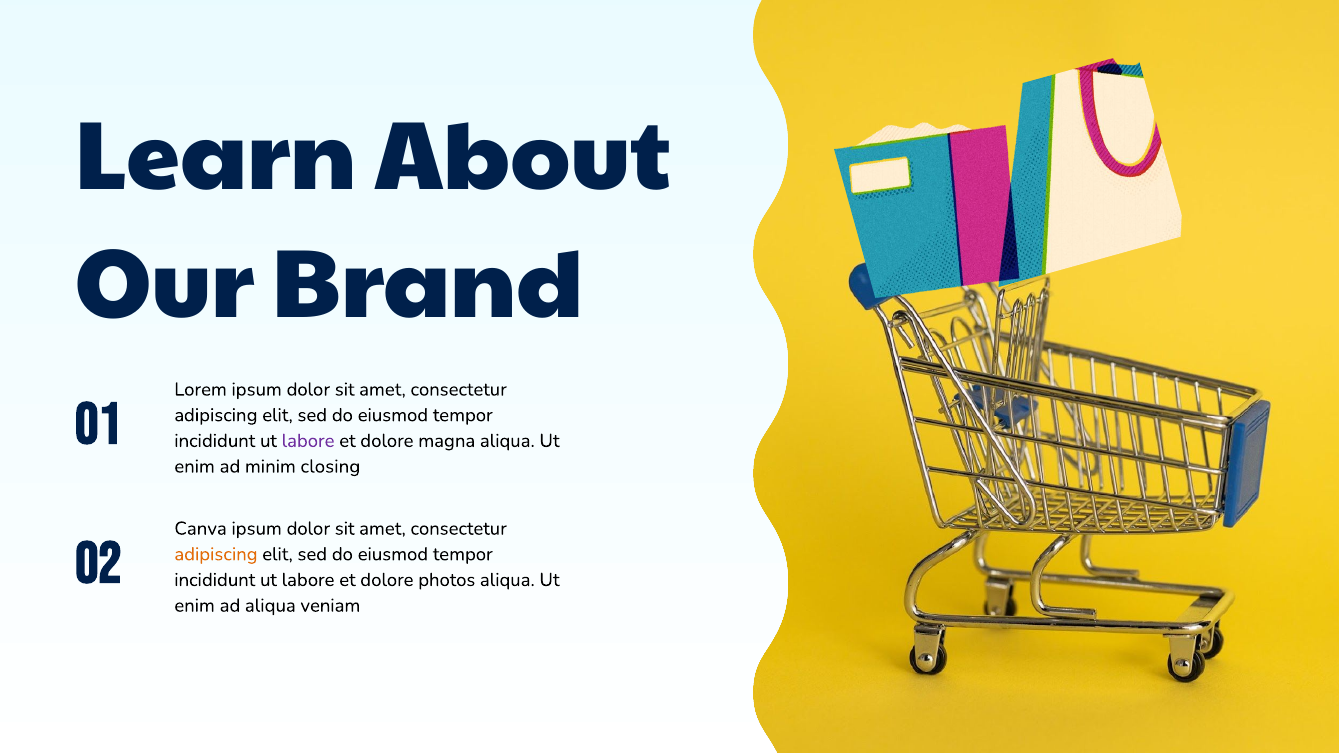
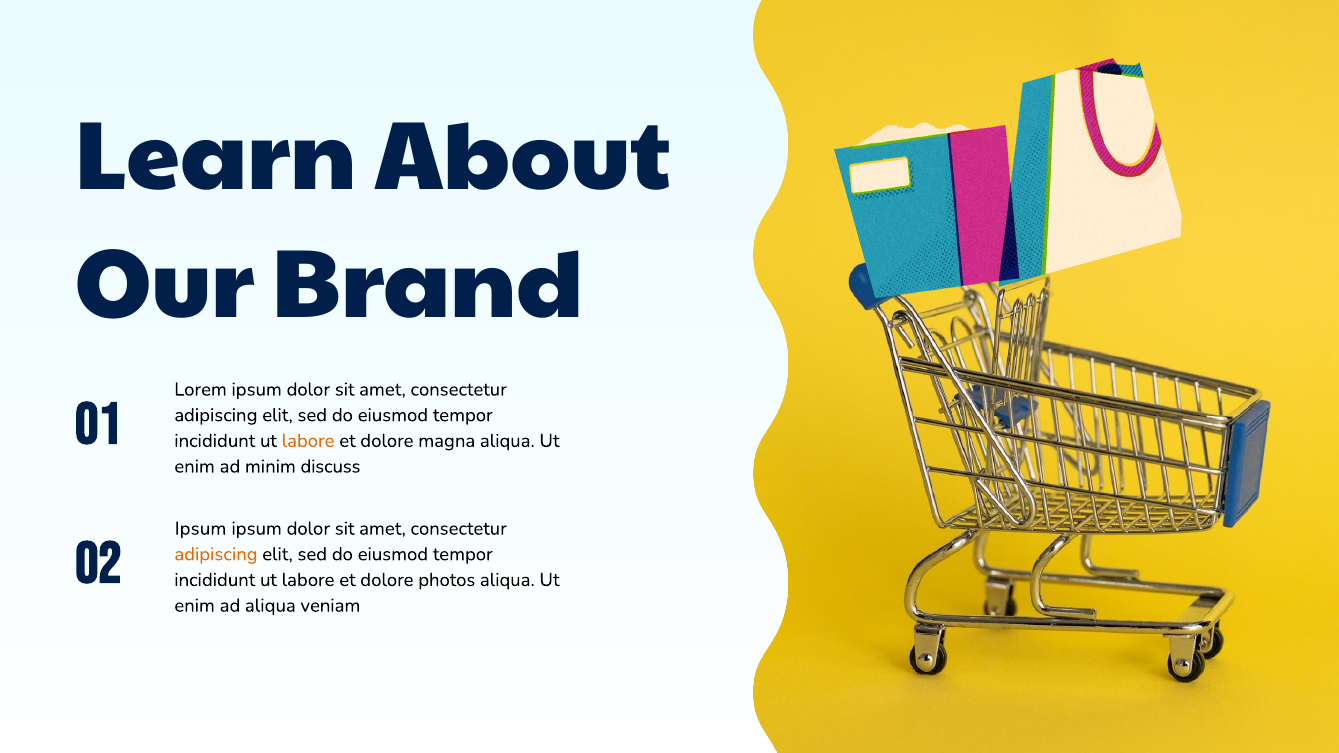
labore at (308, 441) colour: purple -> orange
closing: closing -> discuss
Canva at (201, 529): Canva -> Ipsum
